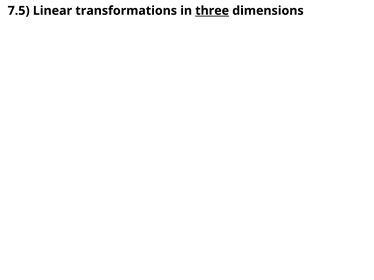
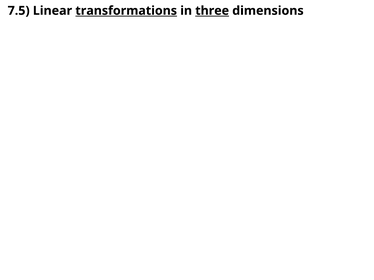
transformations underline: none -> present
